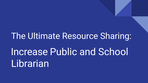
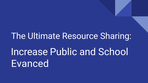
Librarian: Librarian -> Evanced
